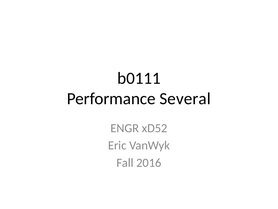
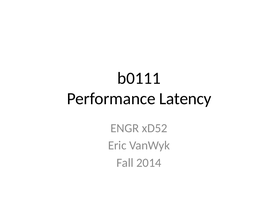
Several: Several -> Latency
2016: 2016 -> 2014
